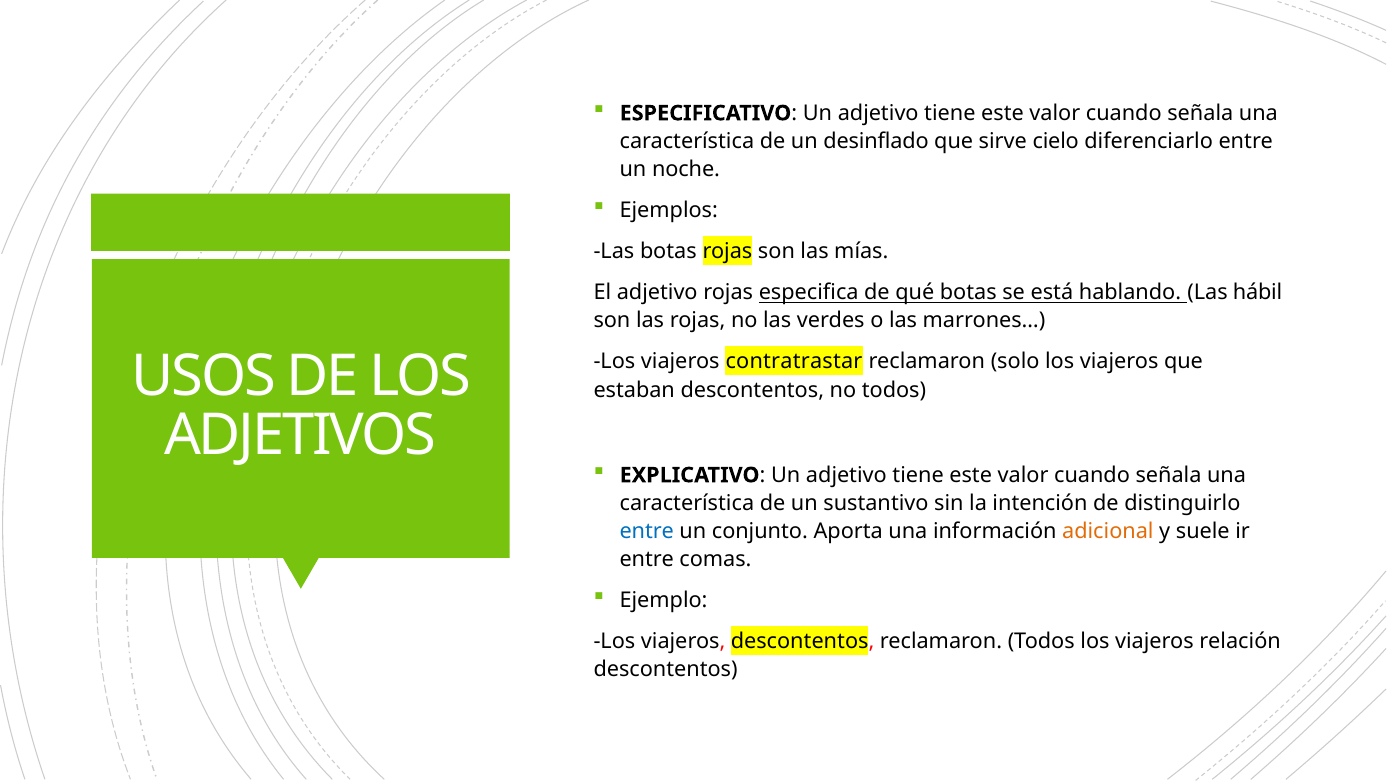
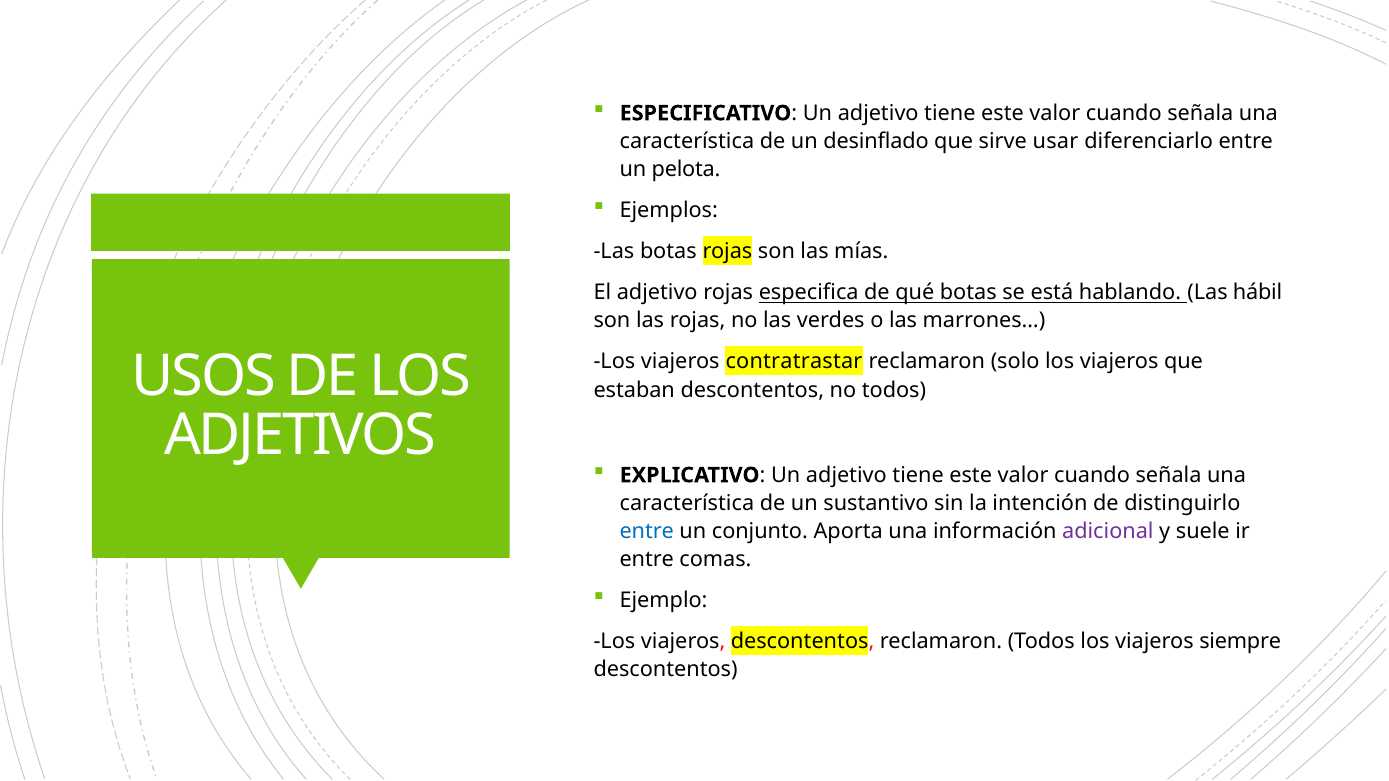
cielo: cielo -> usar
noche: noche -> pelota
adicional colour: orange -> purple
relación: relación -> siempre
